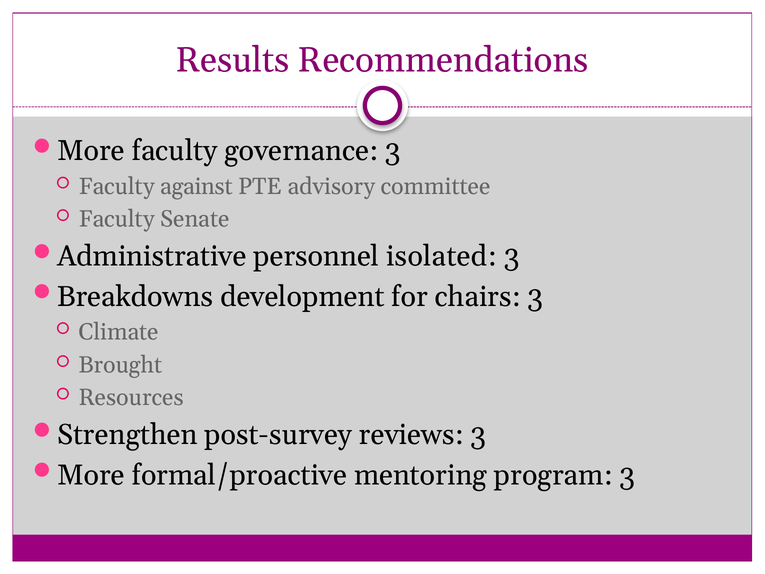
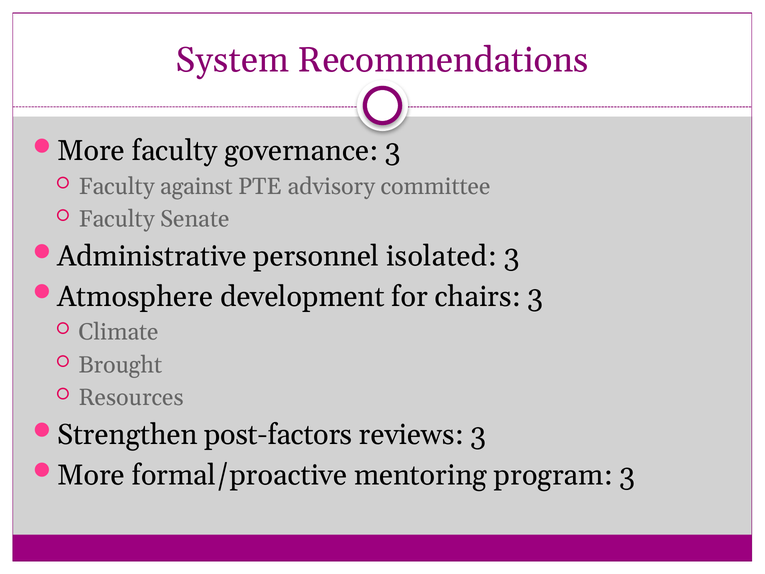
Results: Results -> System
Breakdowns: Breakdowns -> Atmosphere
post-survey: post-survey -> post-factors
